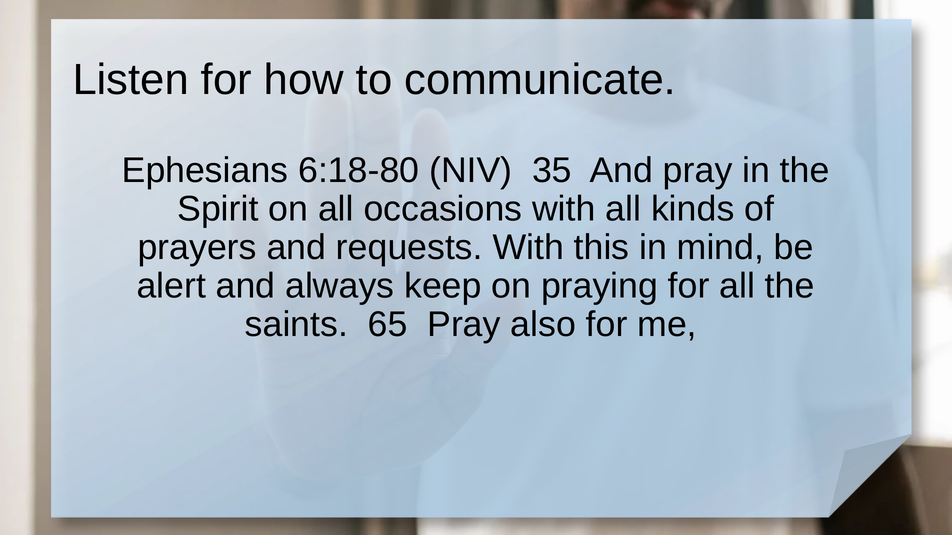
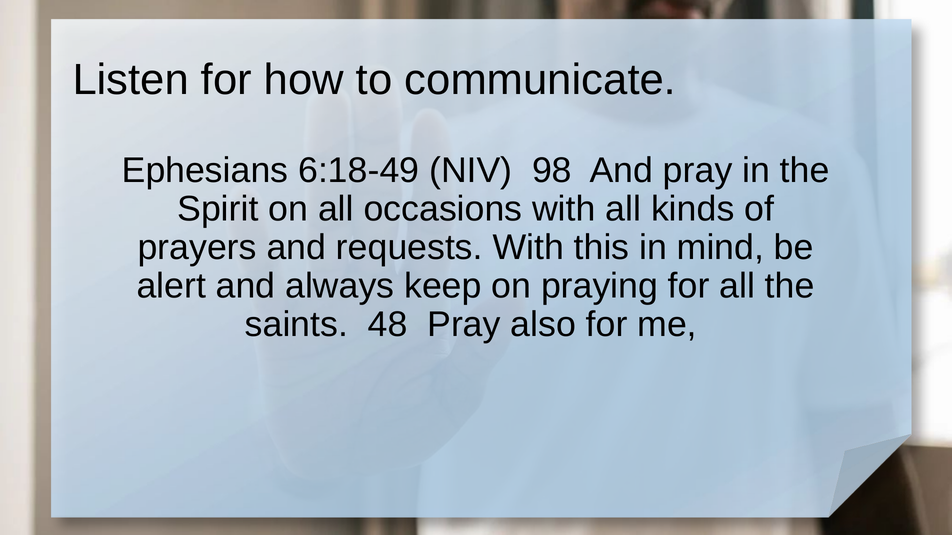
6:18-80: 6:18-80 -> 6:18-49
35: 35 -> 98
65: 65 -> 48
